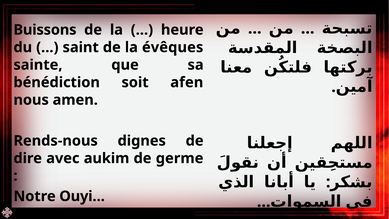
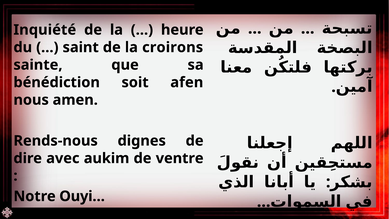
Buissons: Buissons -> Inquiété
évêques: évêques -> croirons
germe: germe -> ventre
